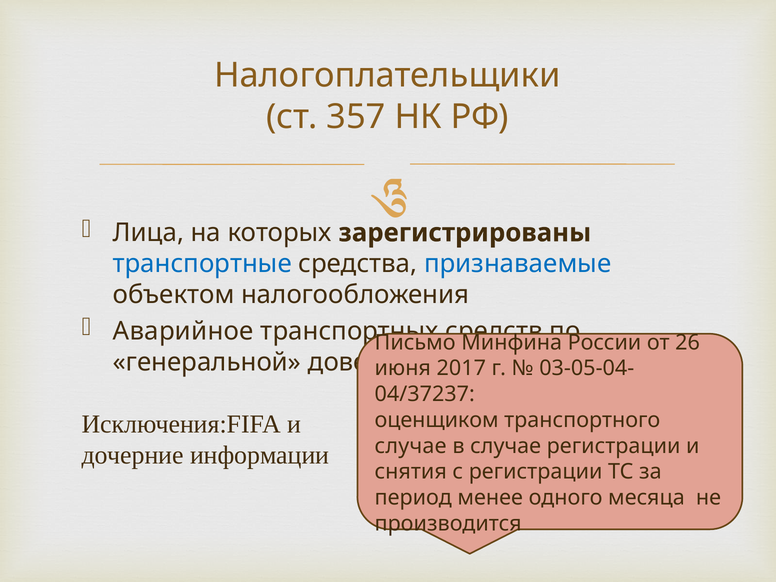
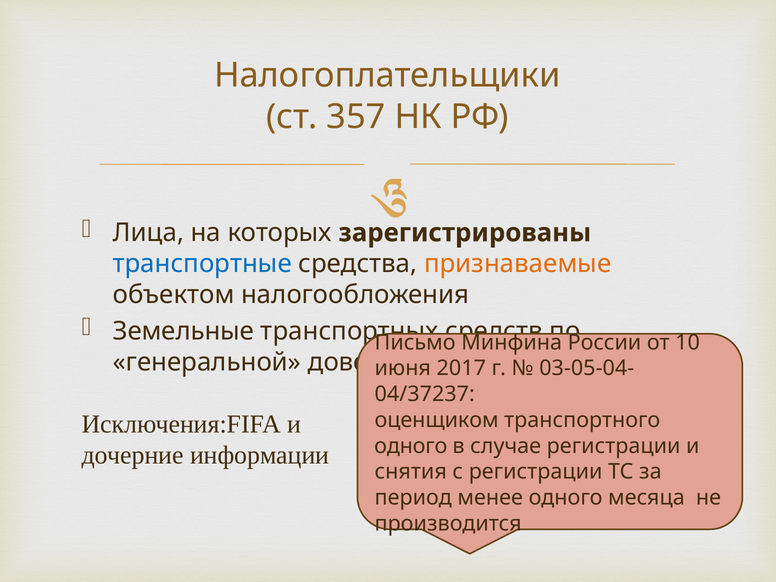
признаваемые colour: blue -> orange
Аварийное: Аварийное -> Земельные
26: 26 -> 10
случае at (411, 446): случае -> одного
